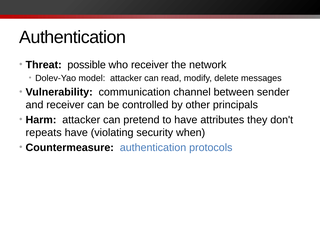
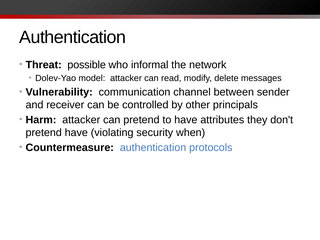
who receiver: receiver -> informal
repeats at (44, 133): repeats -> pretend
